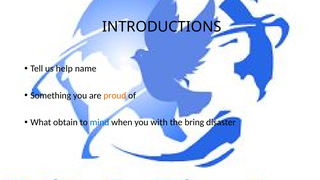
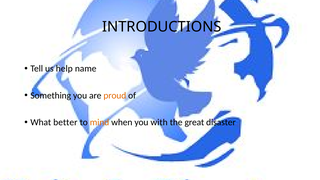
obtain: obtain -> better
mind colour: blue -> orange
bring: bring -> great
